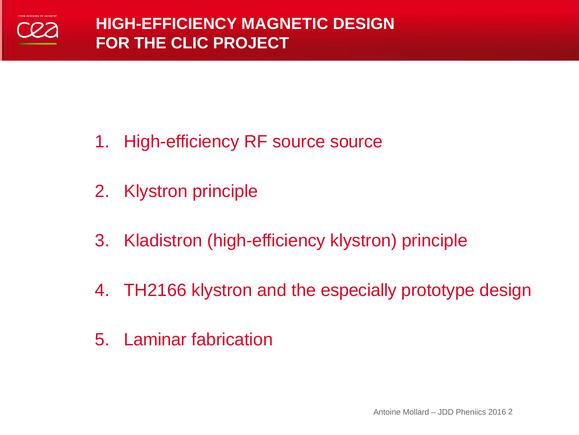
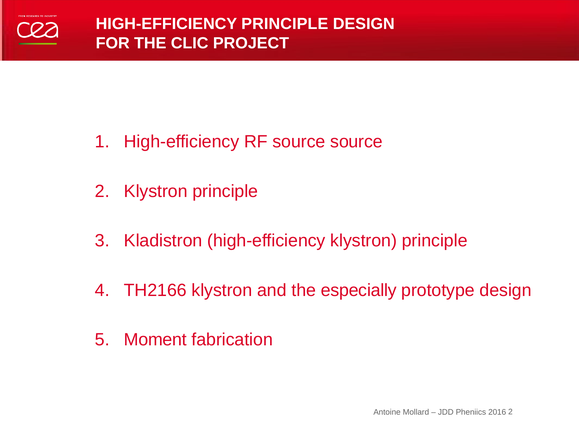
HIGH-EFFICIENCY MAGNETIC: MAGNETIC -> PRINCIPLE
Laminar: Laminar -> Moment
